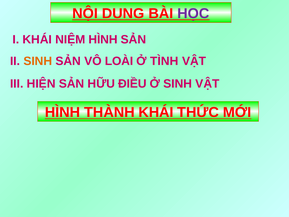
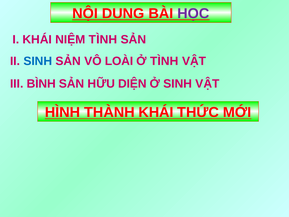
NIỆM HÌNH: HÌNH -> TÌNH
SINH at (38, 61) colour: orange -> blue
HIỆN: HIỆN -> BÌNH
ĐIỀU: ĐIỀU -> DIỆN
